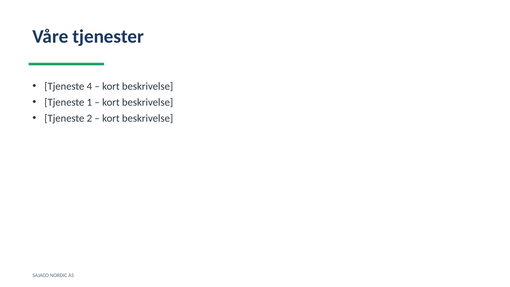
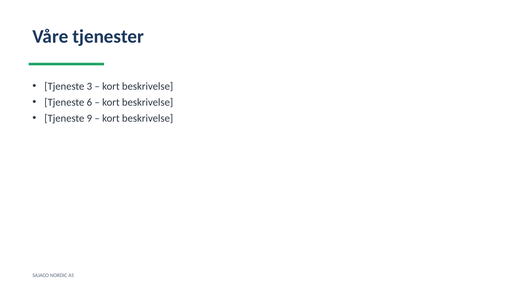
4: 4 -> 3
1: 1 -> 6
2: 2 -> 9
